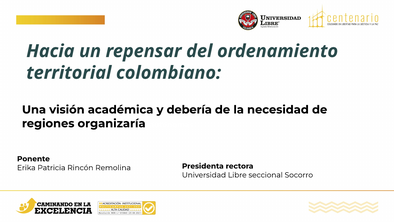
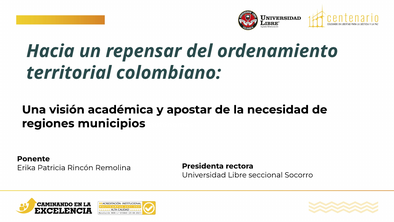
debería: debería -> apostar
organizaría: organizaría -> municipios
